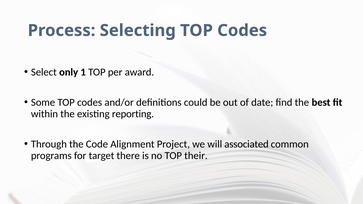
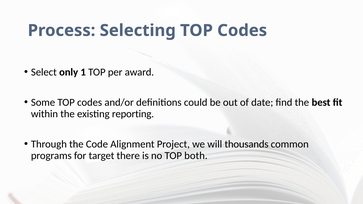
associated: associated -> thousands
their: their -> both
